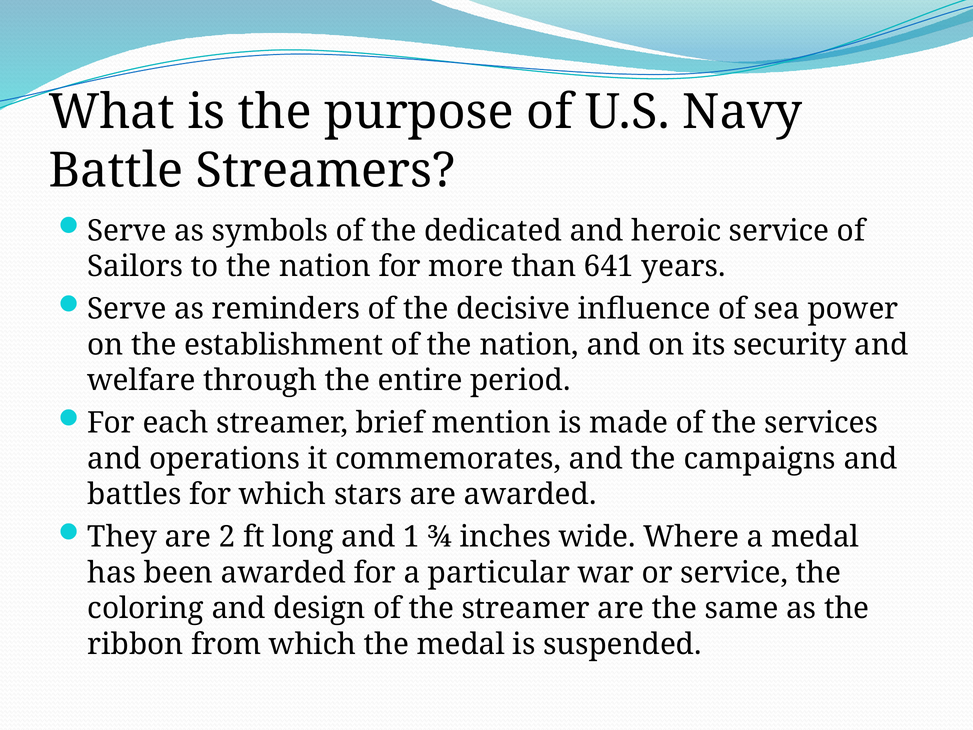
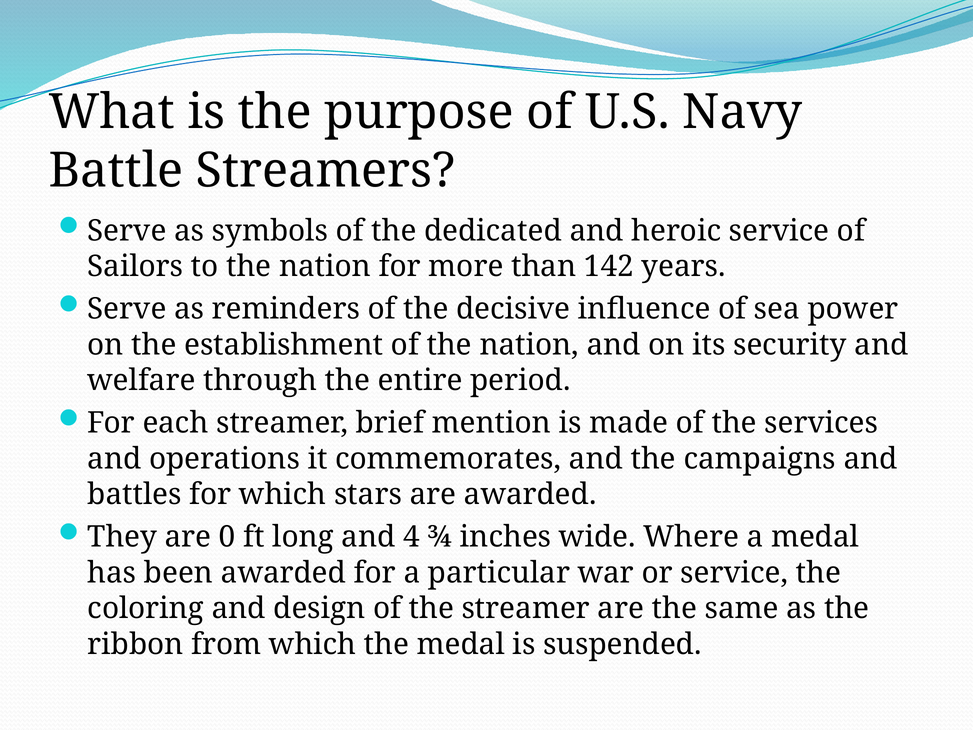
641: 641 -> 142
2: 2 -> 0
1: 1 -> 4
